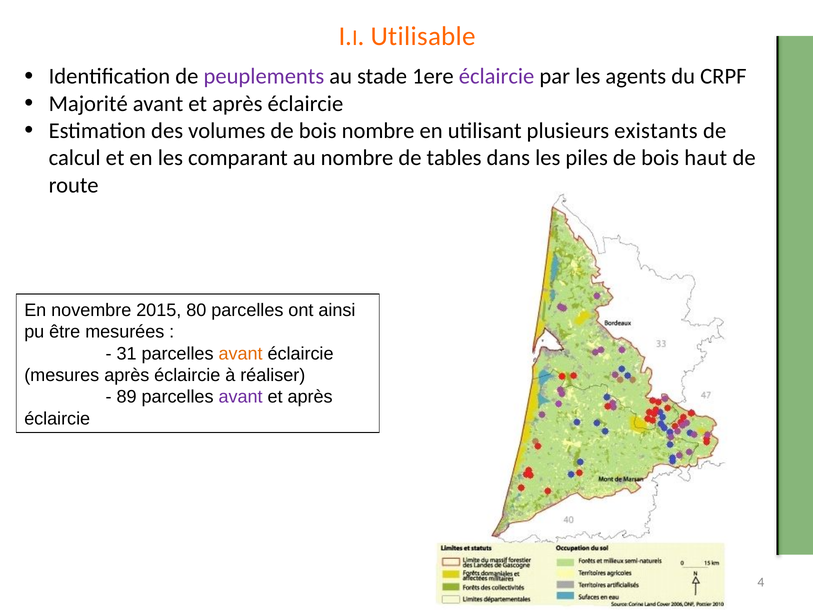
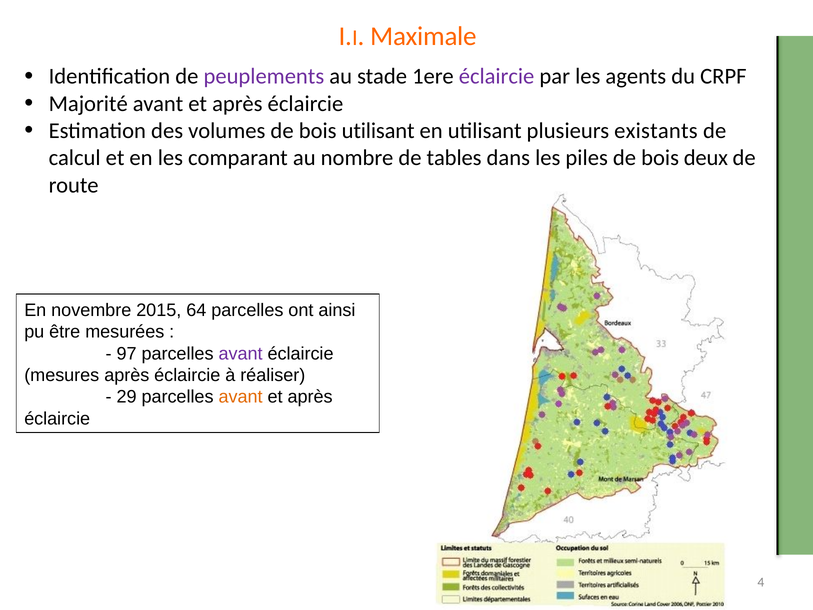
Utilisable: Utilisable -> Maximale
bois nombre: nombre -> utilisant
haut: haut -> deux
80: 80 -> 64
31: 31 -> 97
avant at (241, 354) colour: orange -> purple
89: 89 -> 29
avant at (241, 397) colour: purple -> orange
